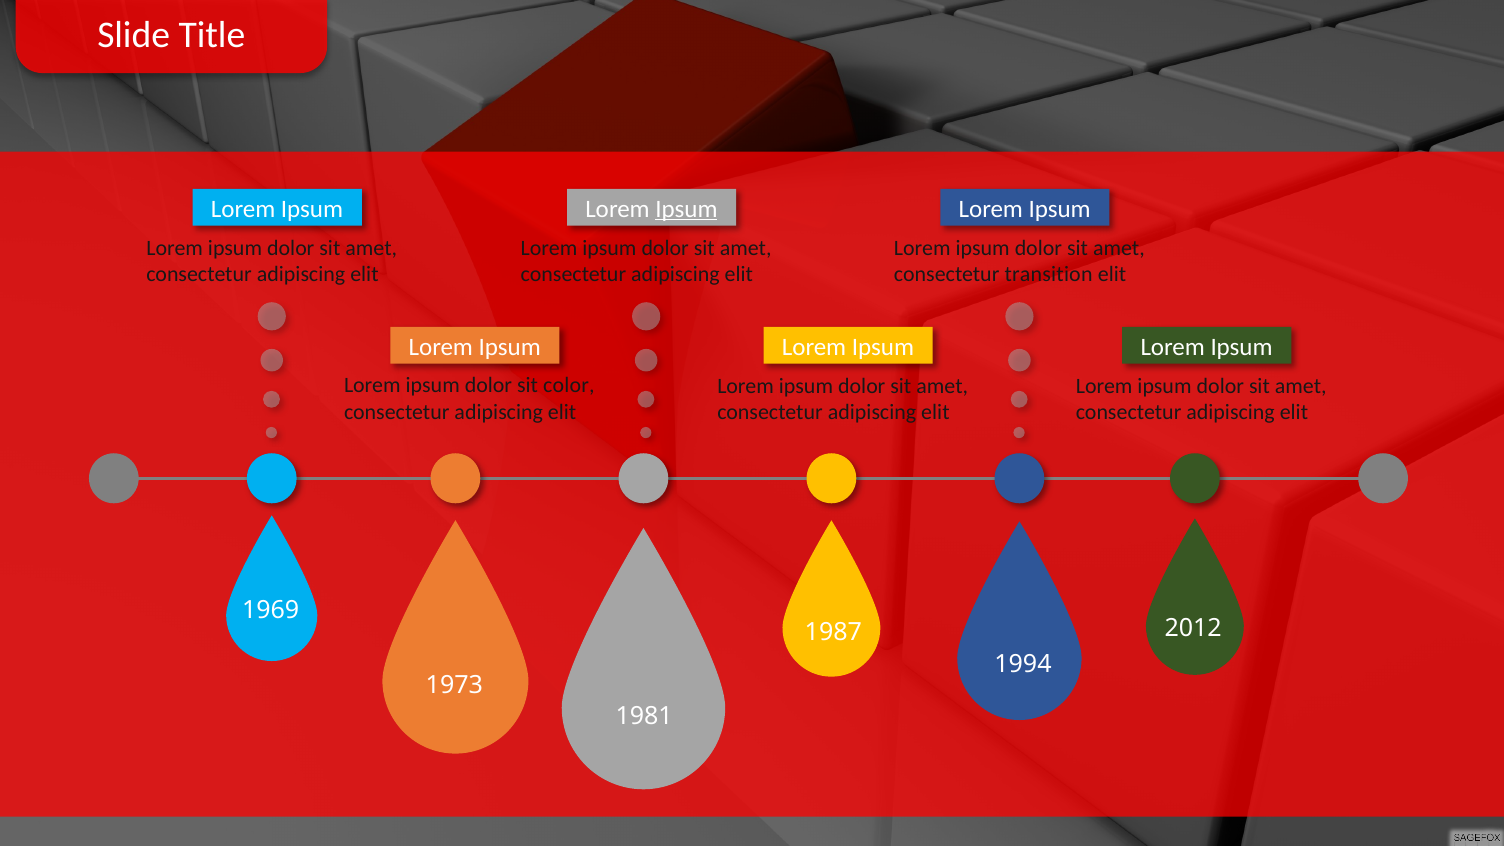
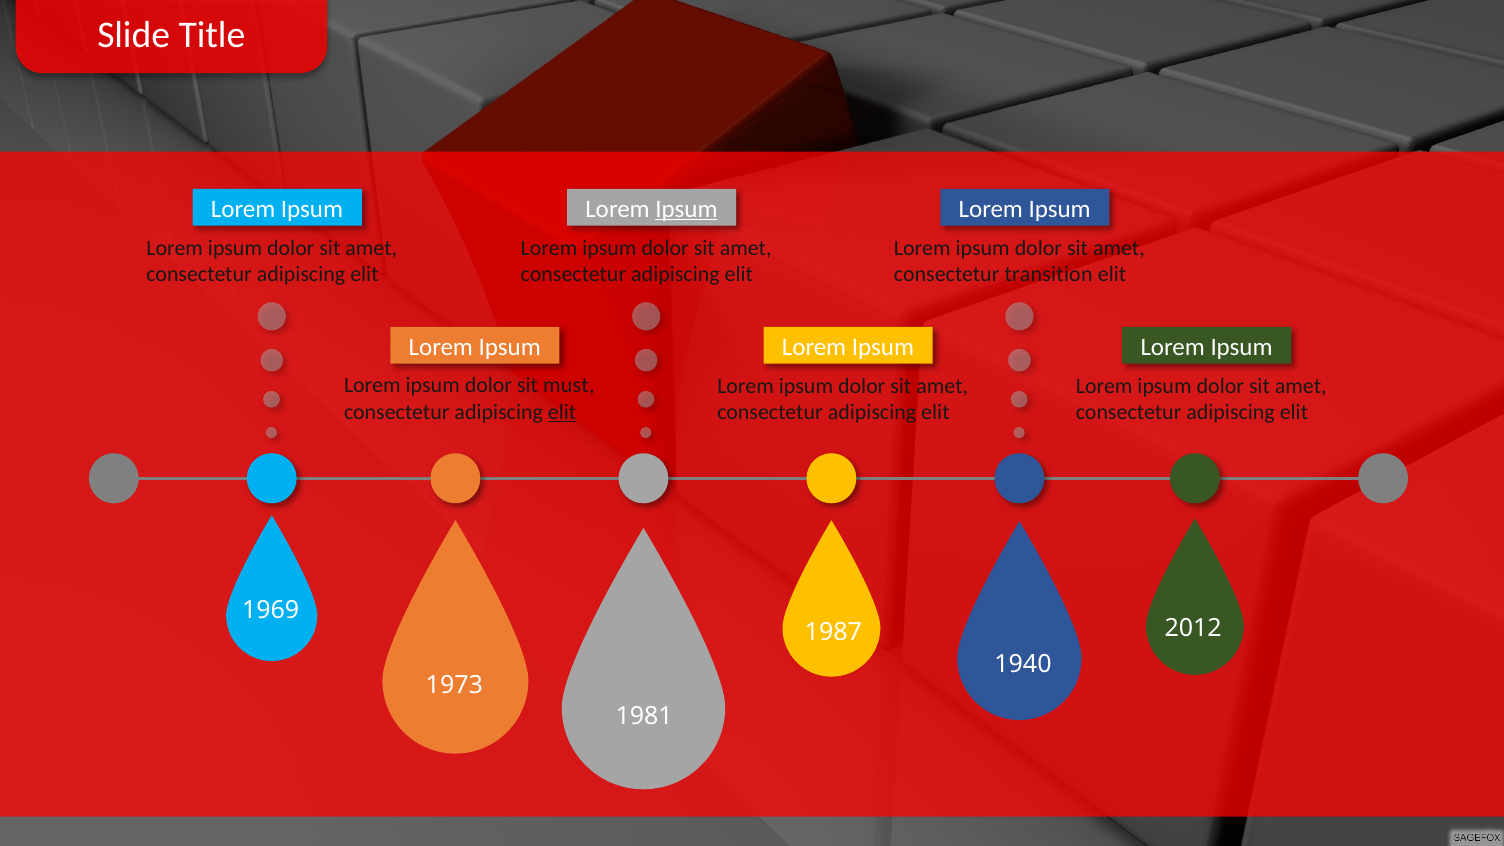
color: color -> must
elit at (562, 412) underline: none -> present
1994: 1994 -> 1940
